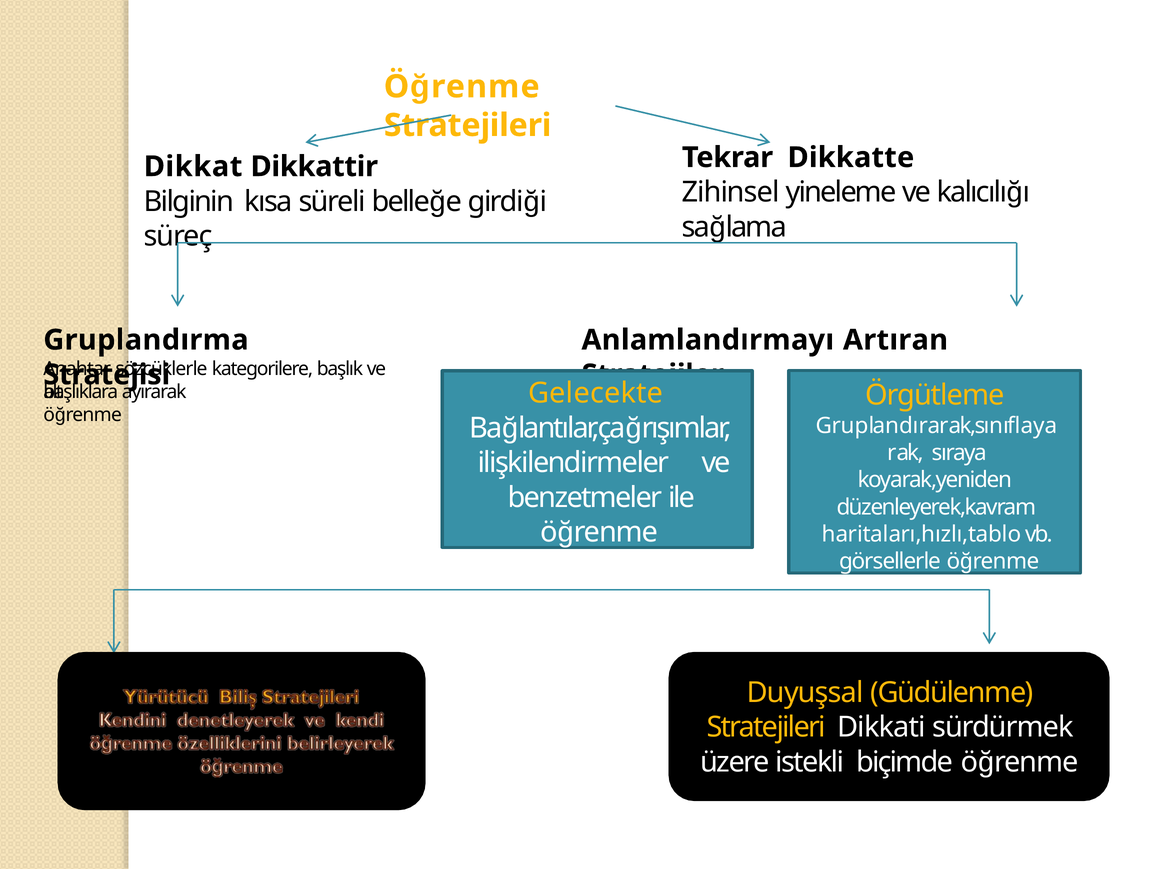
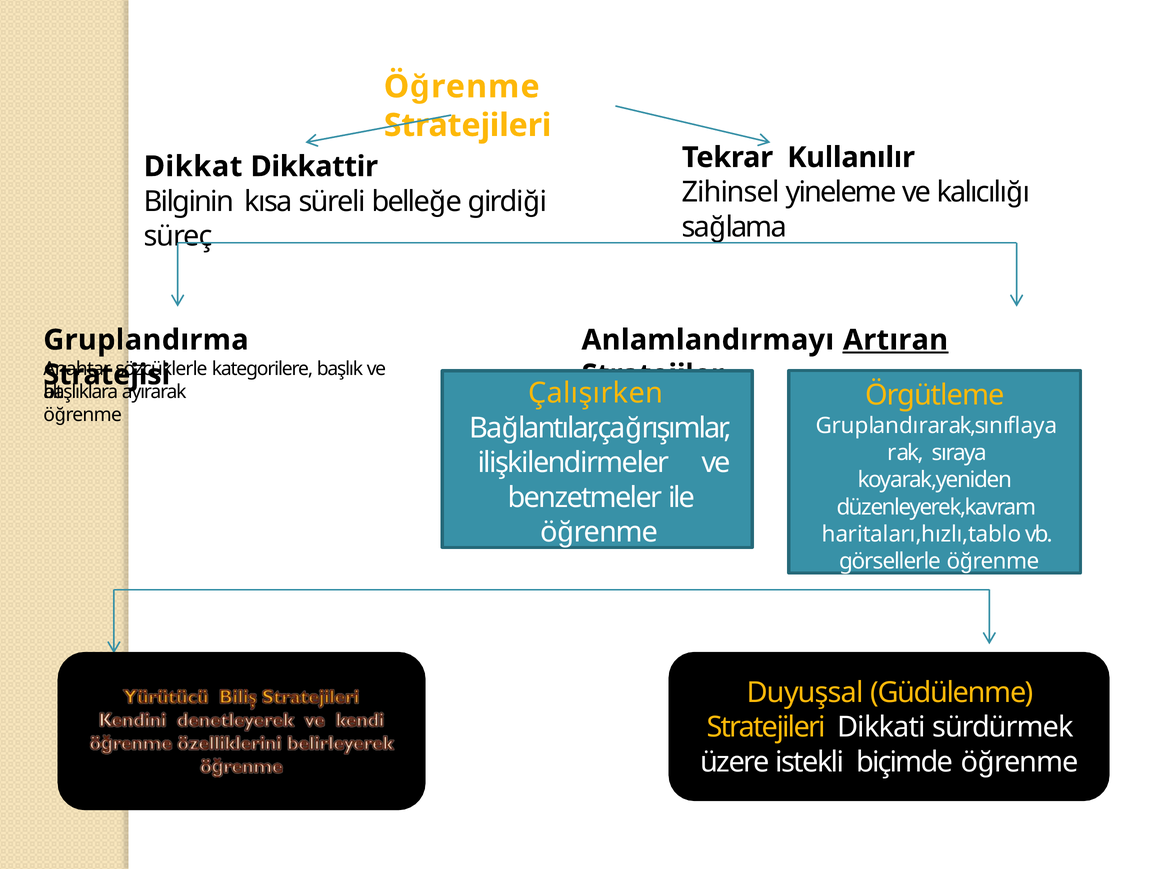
Dikkatte: Dikkatte -> Kullanılır
Artıran underline: none -> present
Gelecekte: Gelecekte -> Çalışırken
